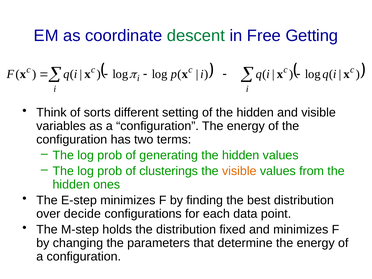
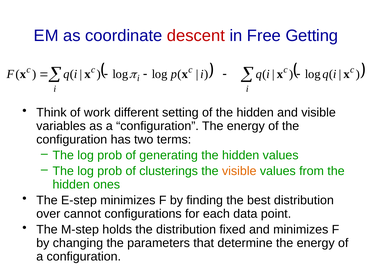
descent colour: green -> red
sorts: sorts -> work
decide: decide -> cannot
